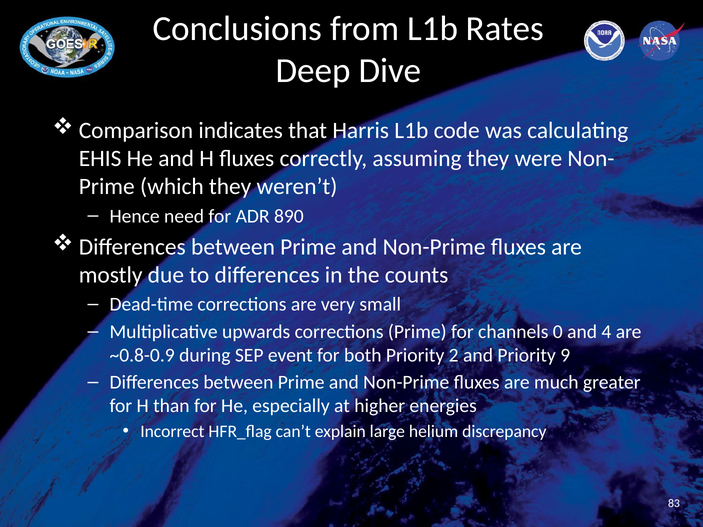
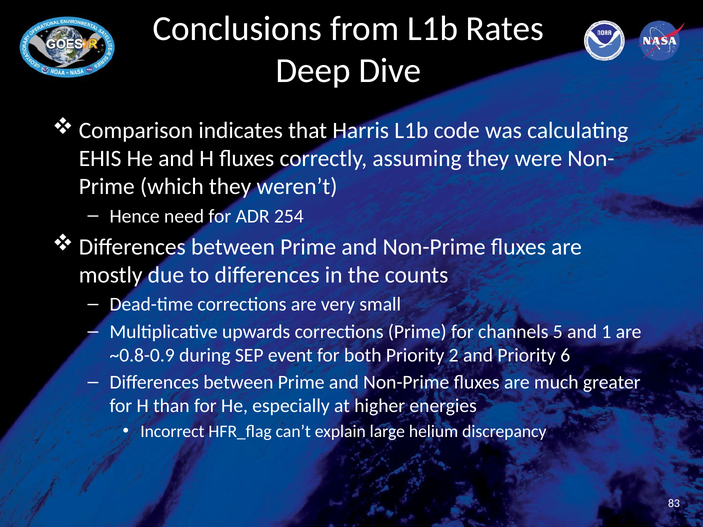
890: 890 -> 254
0: 0 -> 5
4: 4 -> 1
9: 9 -> 6
